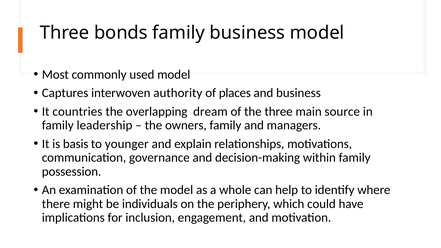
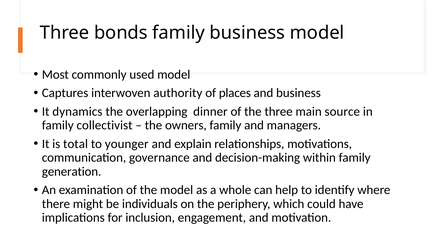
countries: countries -> dynamics
dream: dream -> dinner
leadership: leadership -> collectivist
basis: basis -> total
possession: possession -> generation
